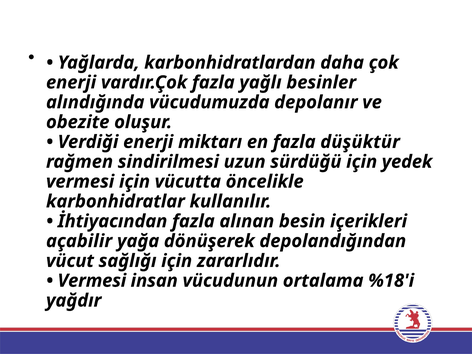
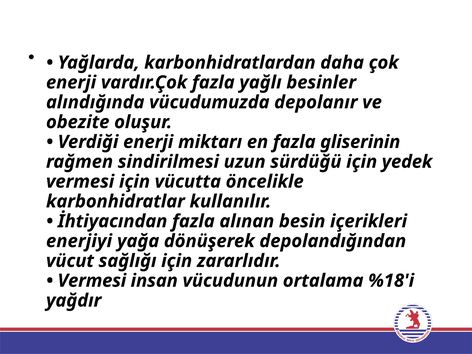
düşüktür: düşüktür -> gliserinin
açabilir: açabilir -> enerjiyi
